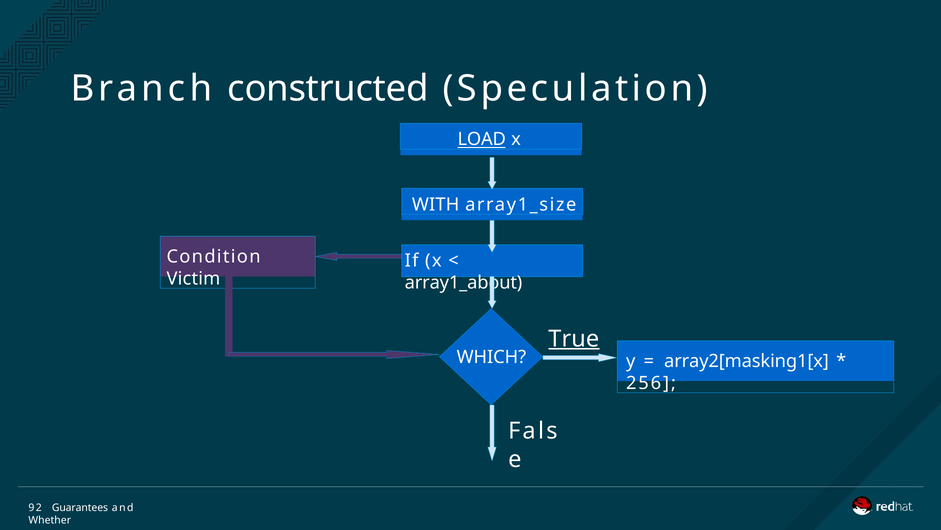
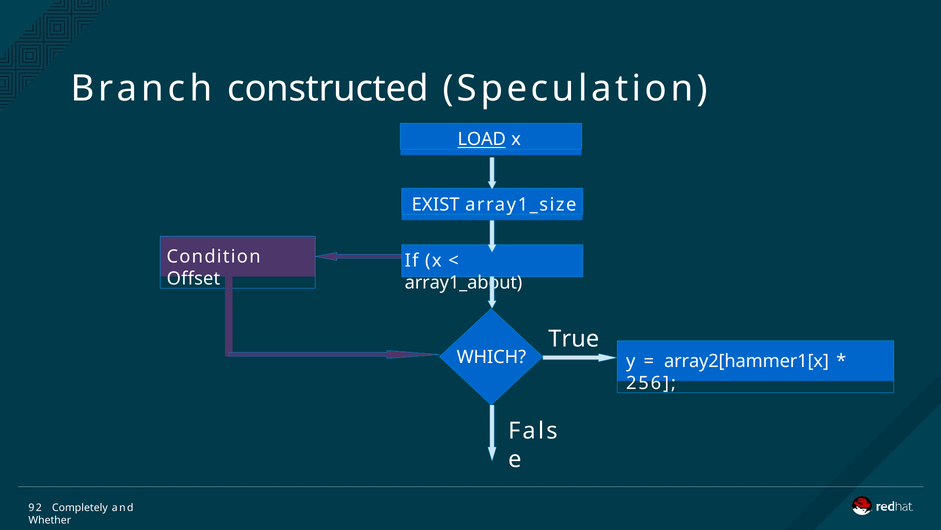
WITH: WITH -> EXIST
Victim: Victim -> Offset
True underline: present -> none
array2[masking1[x: array2[masking1[x -> array2[hammer1[x
Guarantees: Guarantees -> Completely
